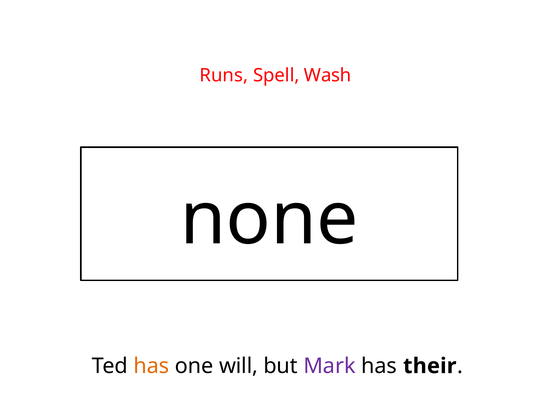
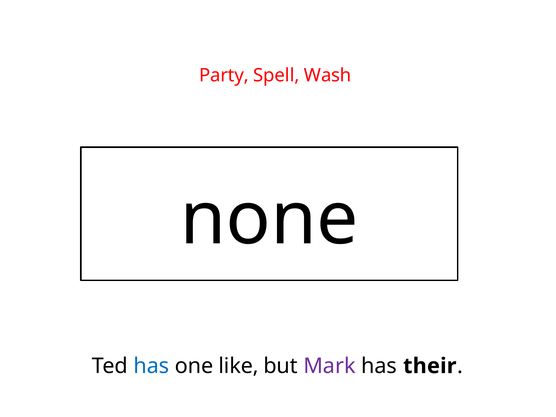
Runs: Runs -> Party
has at (151, 366) colour: orange -> blue
will: will -> like
